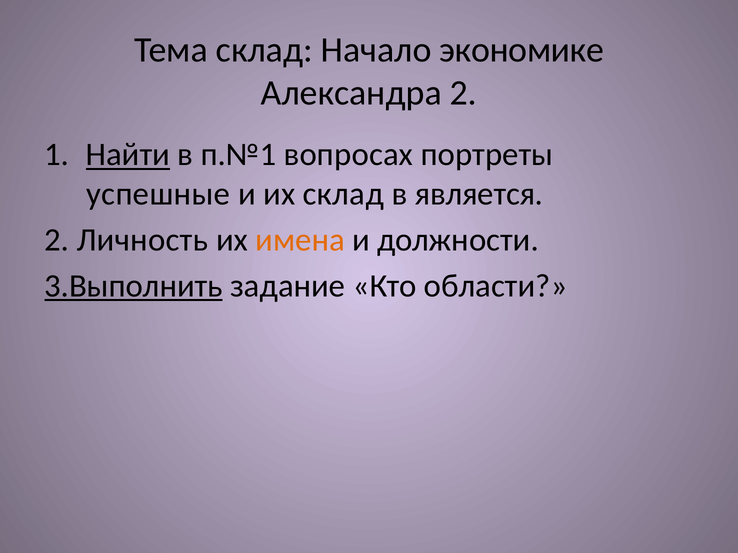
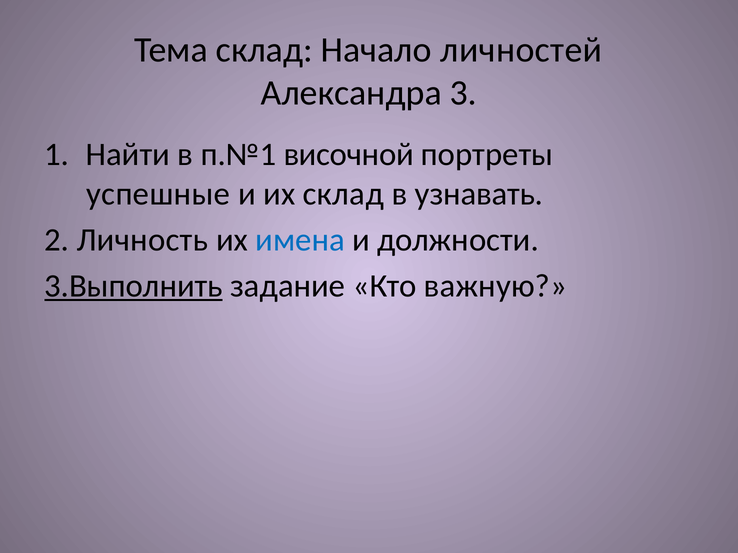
экономике: экономике -> личностей
Александра 2: 2 -> 3
Найти underline: present -> none
вопросах: вопросах -> височной
является: является -> узнавать
имена colour: orange -> blue
области: области -> важную
